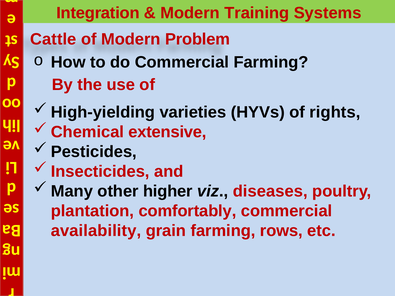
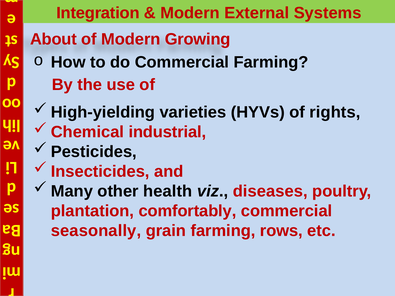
Training: Training -> External
Cattle: Cattle -> About
Problem: Problem -> Growing
extensive: extensive -> industrial
higher: higher -> health
availability: availability -> seasonally
